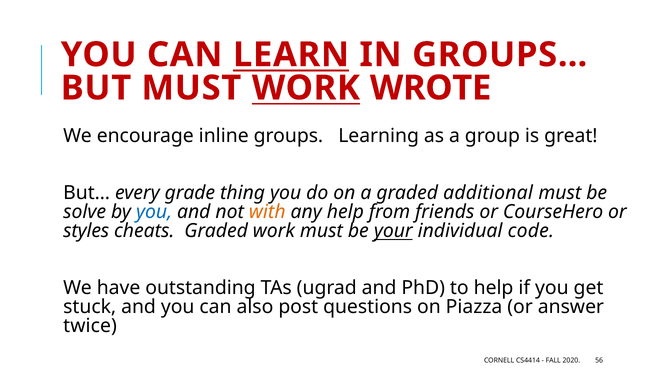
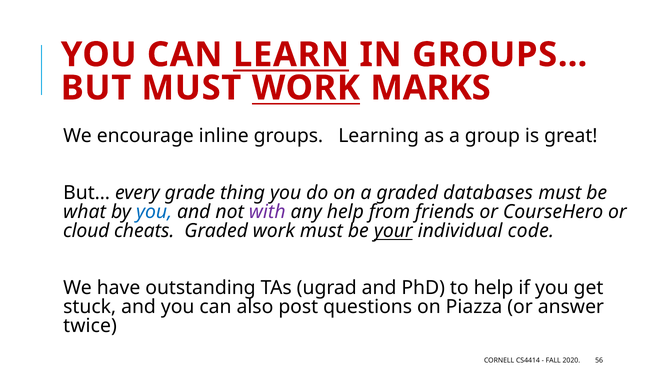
WROTE: WROTE -> MARKS
additional: additional -> databases
solve: solve -> what
with colour: orange -> purple
styles: styles -> cloud
